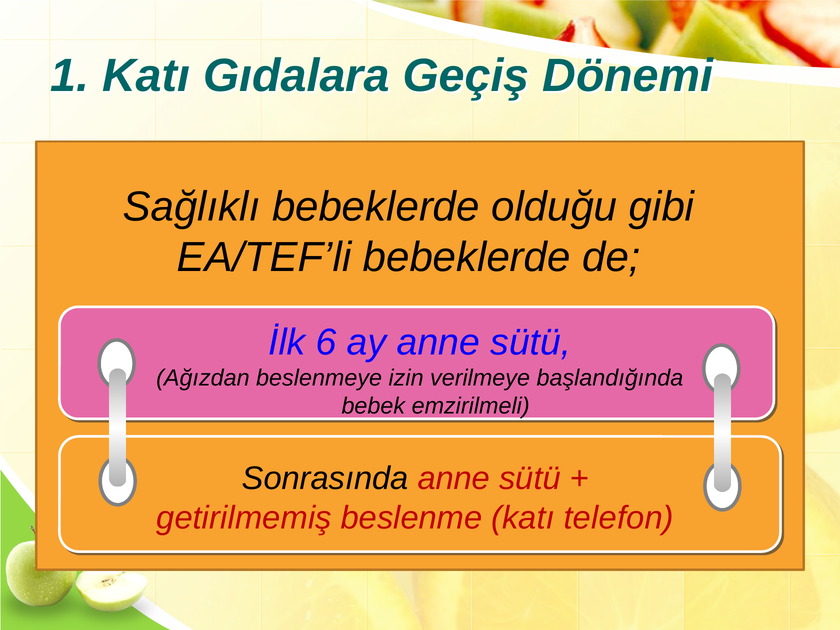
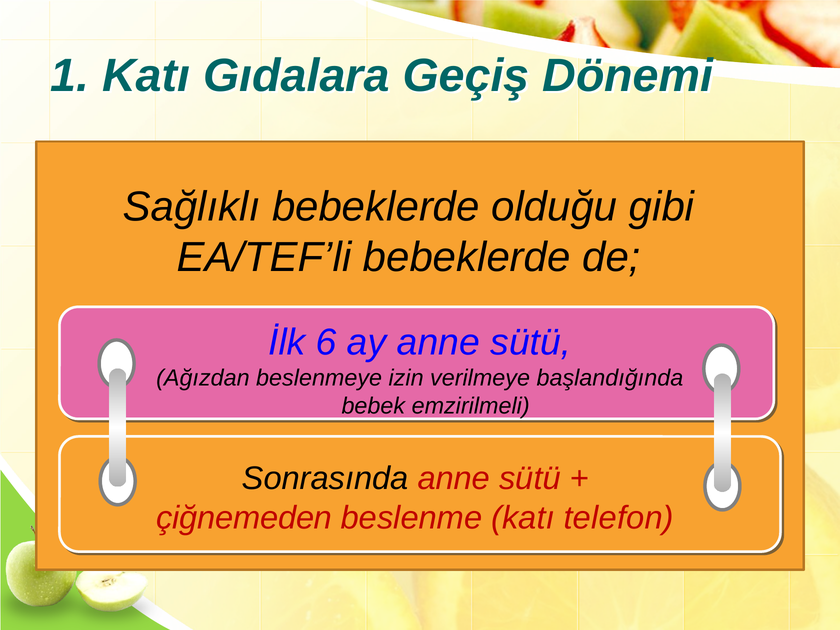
getirilmemiş: getirilmemiş -> çiğnemeden
